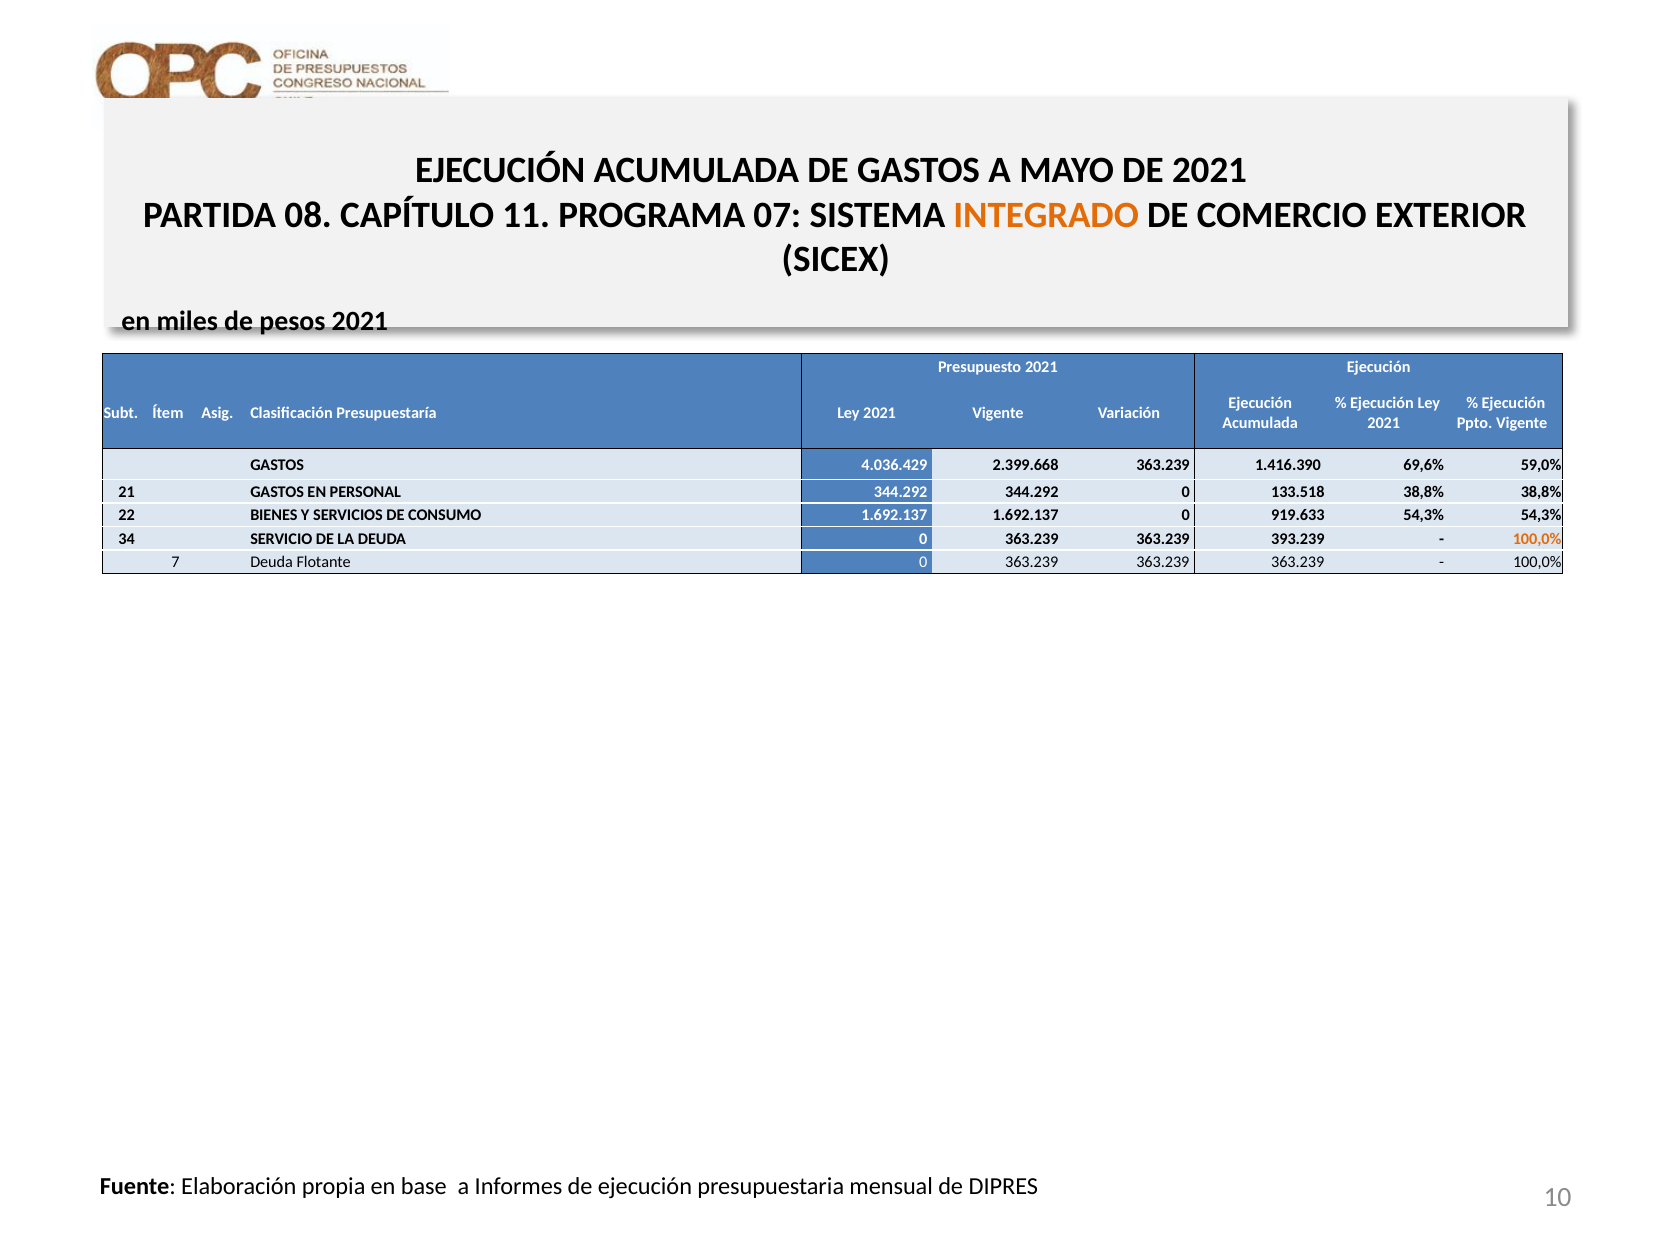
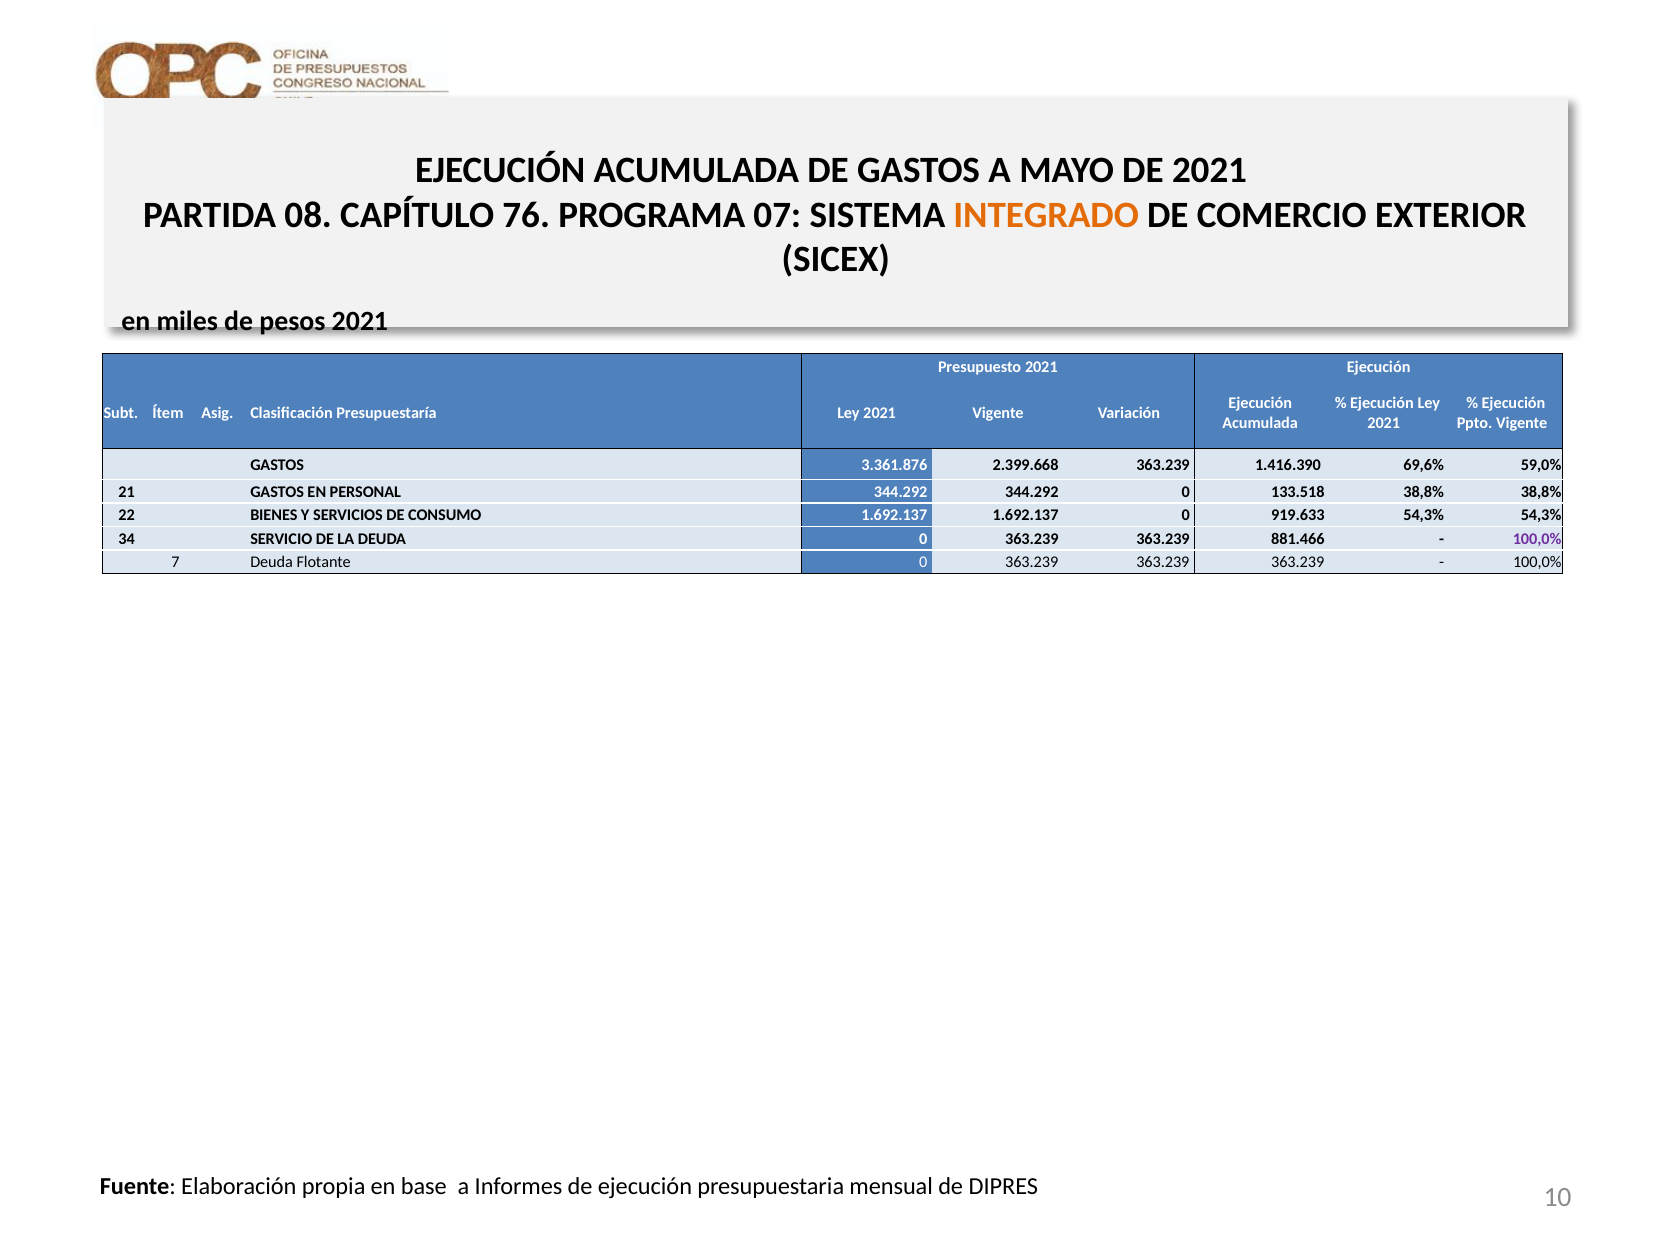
11: 11 -> 76
4.036.429: 4.036.429 -> 3.361.876
393.239: 393.239 -> 881.466
100,0% at (1537, 539) colour: orange -> purple
